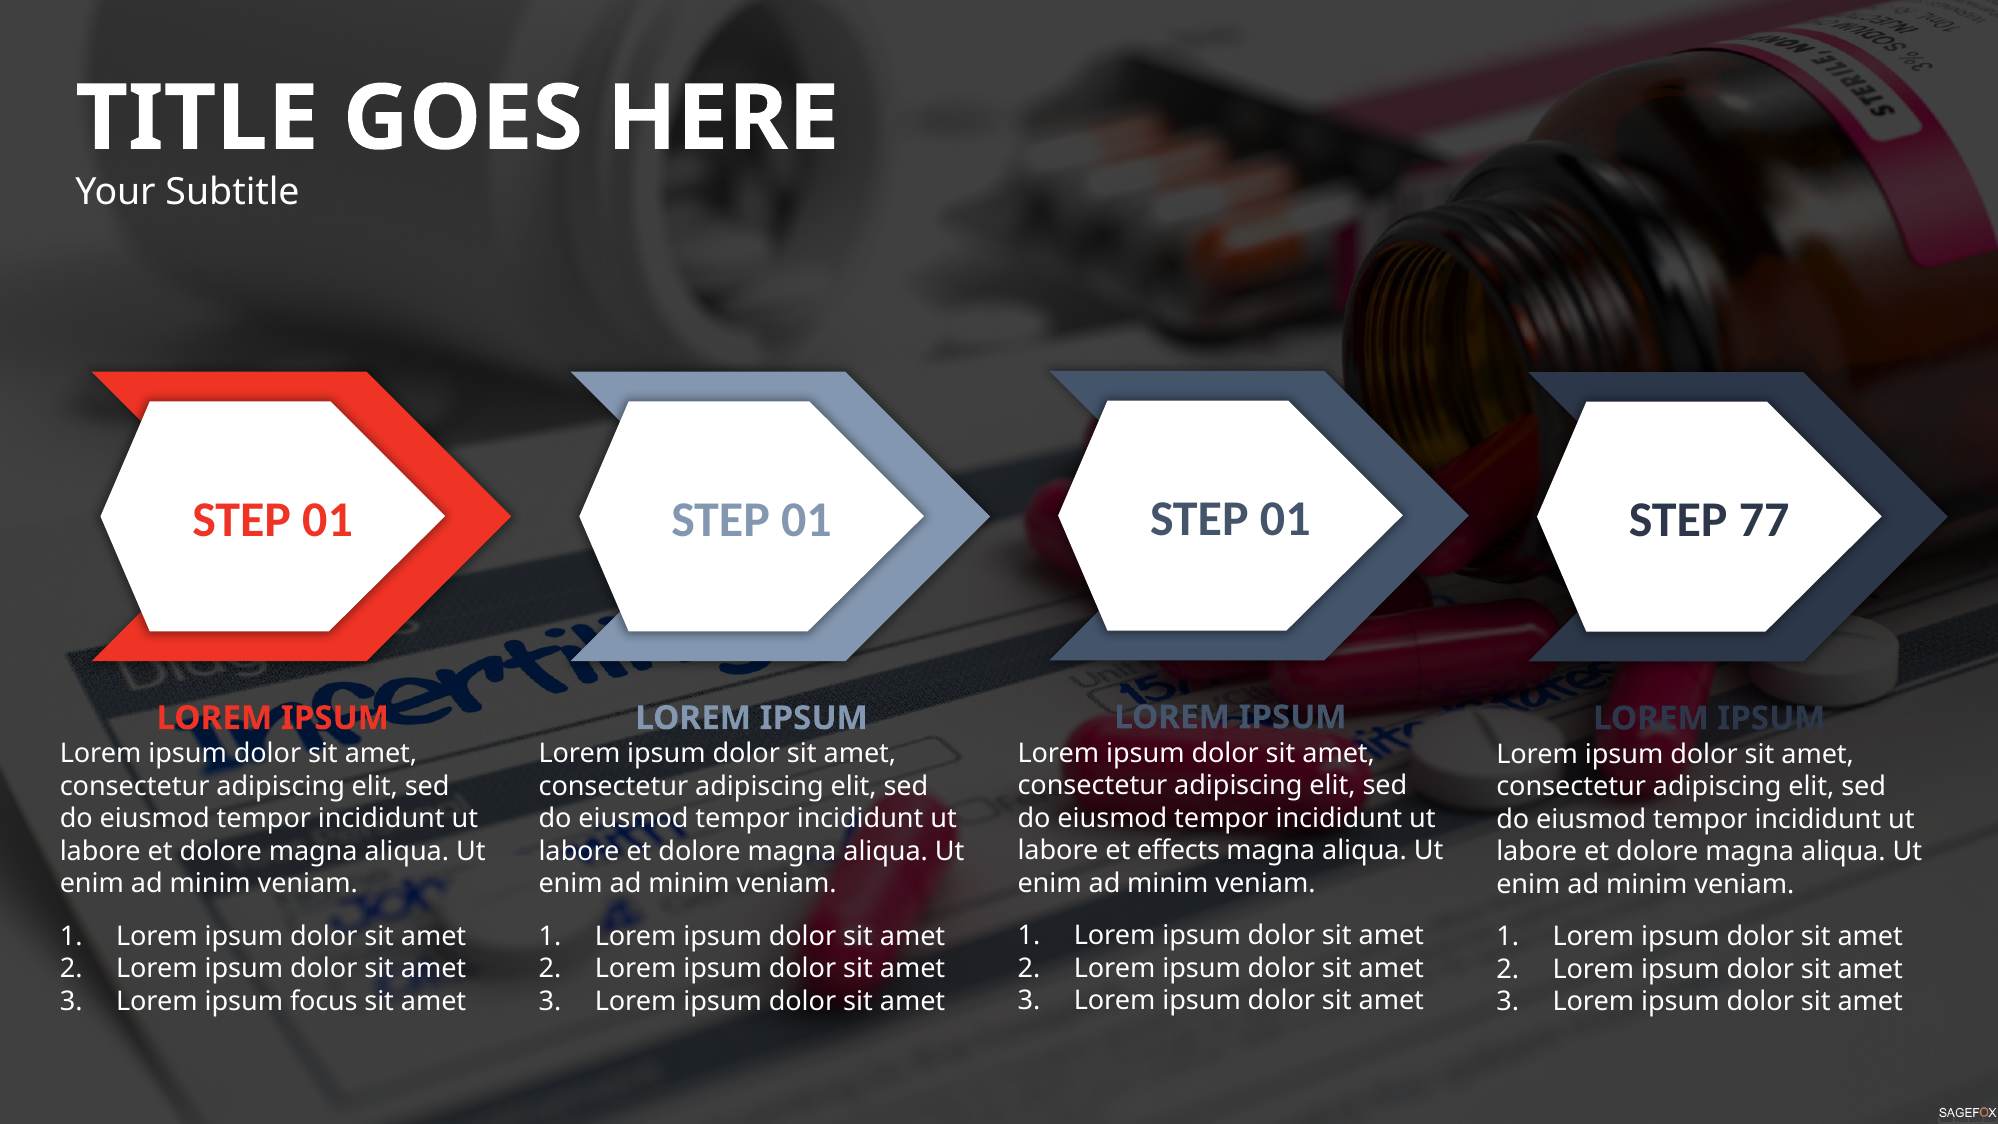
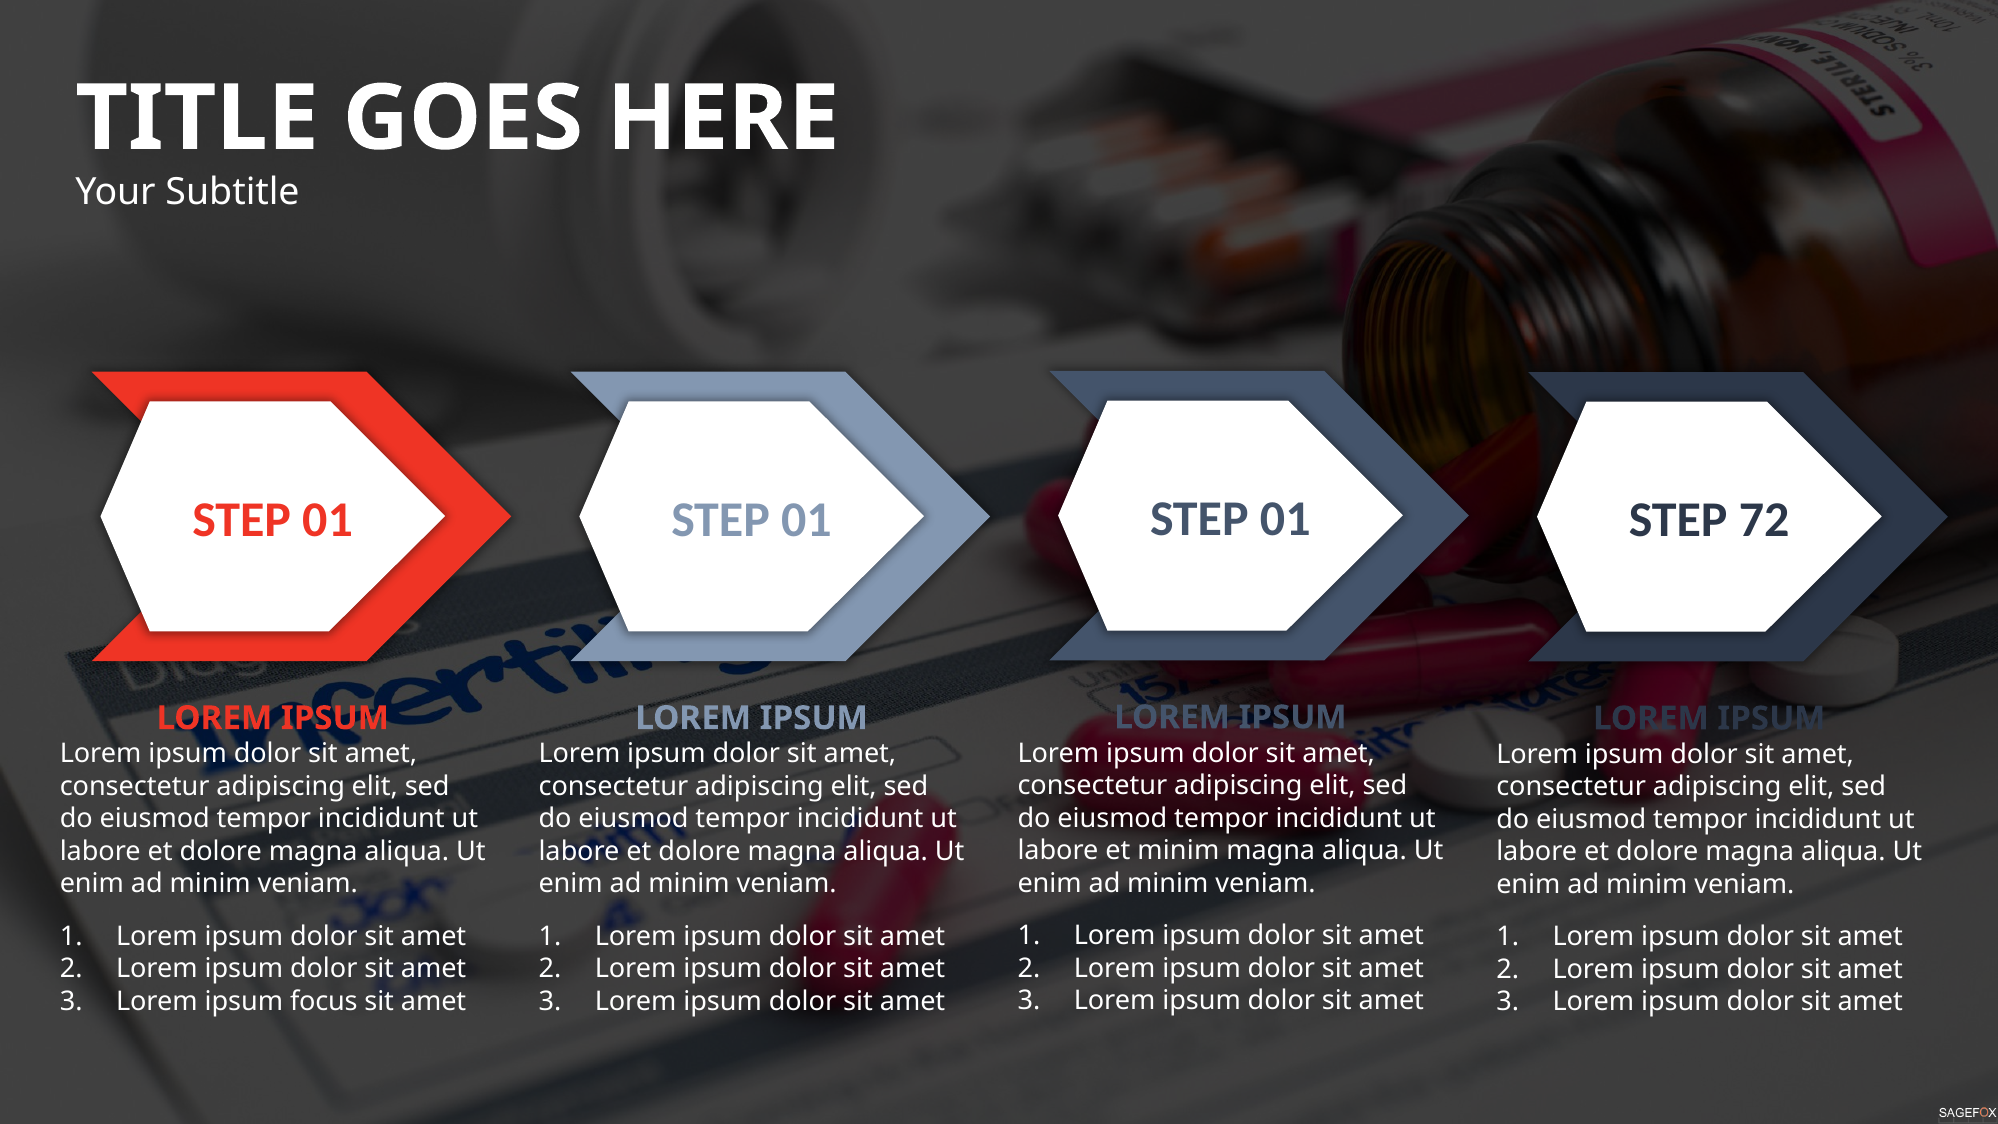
77: 77 -> 72
et effects: effects -> minim
